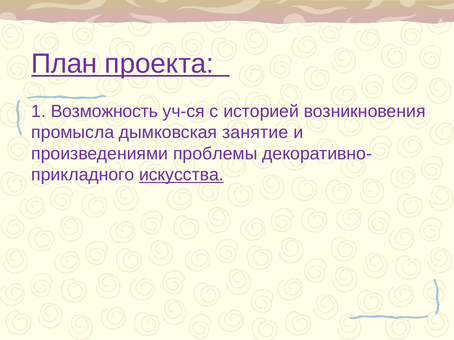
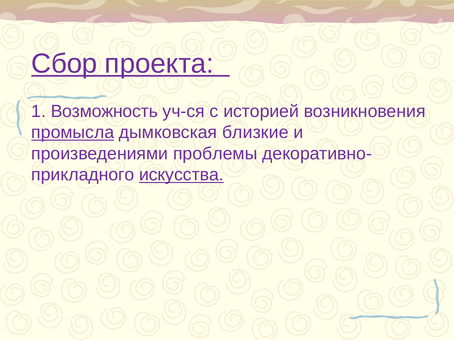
План: План -> Сбор
промысла underline: none -> present
занятие: занятие -> близкие
